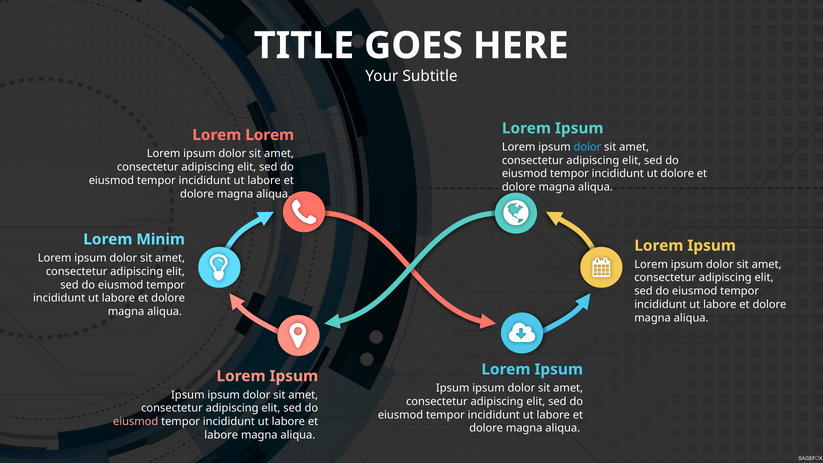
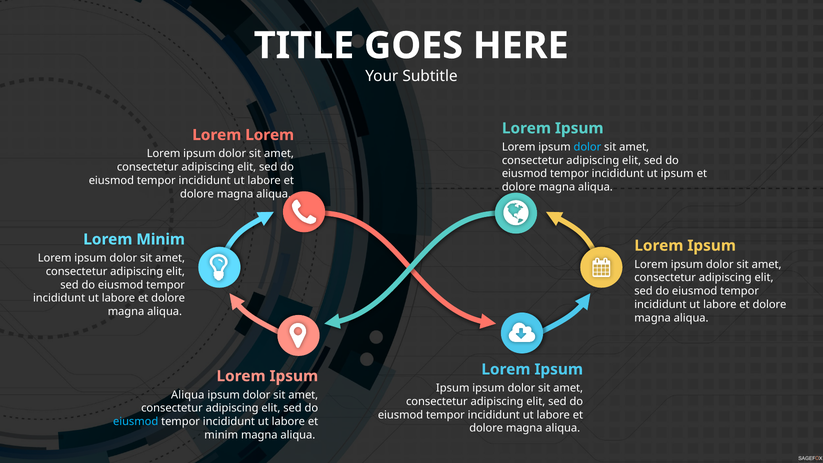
ut dolore: dolore -> ipsum
Ipsum at (188, 395): Ipsum -> Aliqua
eiusmod at (136, 422) colour: pink -> light blue
labore at (221, 435): labore -> minim
